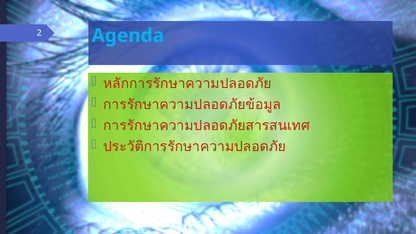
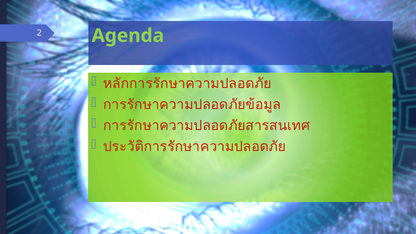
Agenda colour: light blue -> light green
